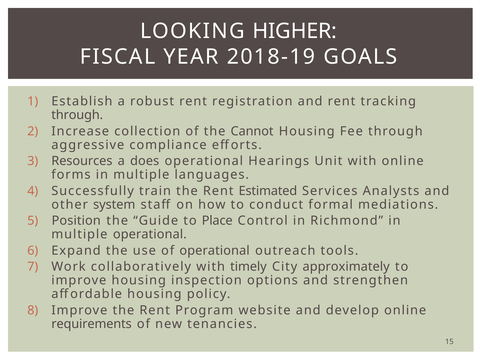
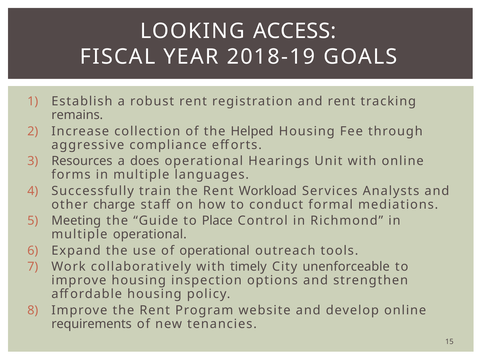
HIGHER: HIGHER -> ACCESS
through at (77, 115): through -> remains
Cannot: Cannot -> Helped
Estimated: Estimated -> Workload
system: system -> charge
Position: Position -> Meeting
approximately: approximately -> unenforceable
